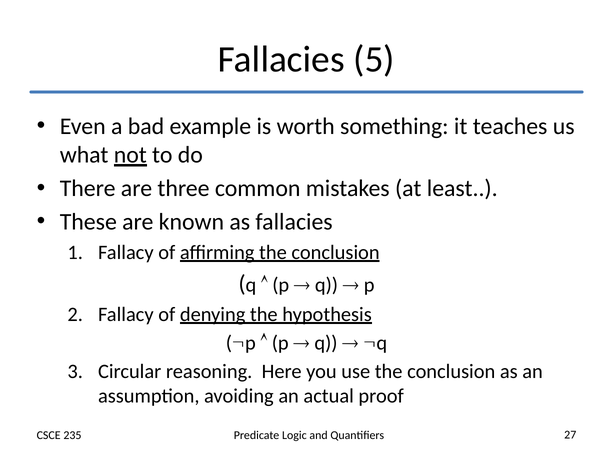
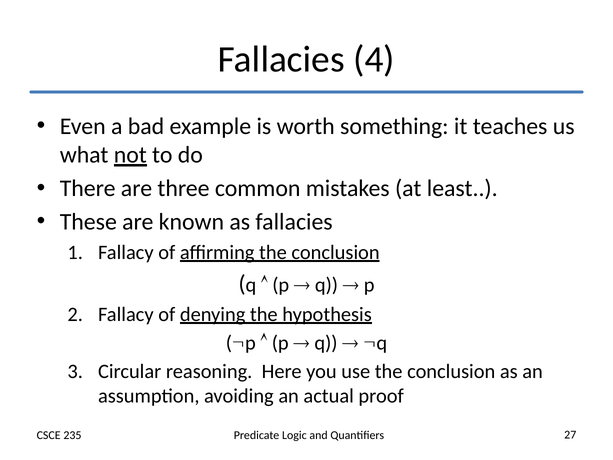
5: 5 -> 4
